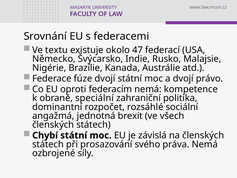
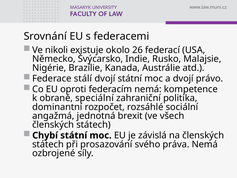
textu: textu -> nikoli
47: 47 -> 26
fúze: fúze -> stálí
